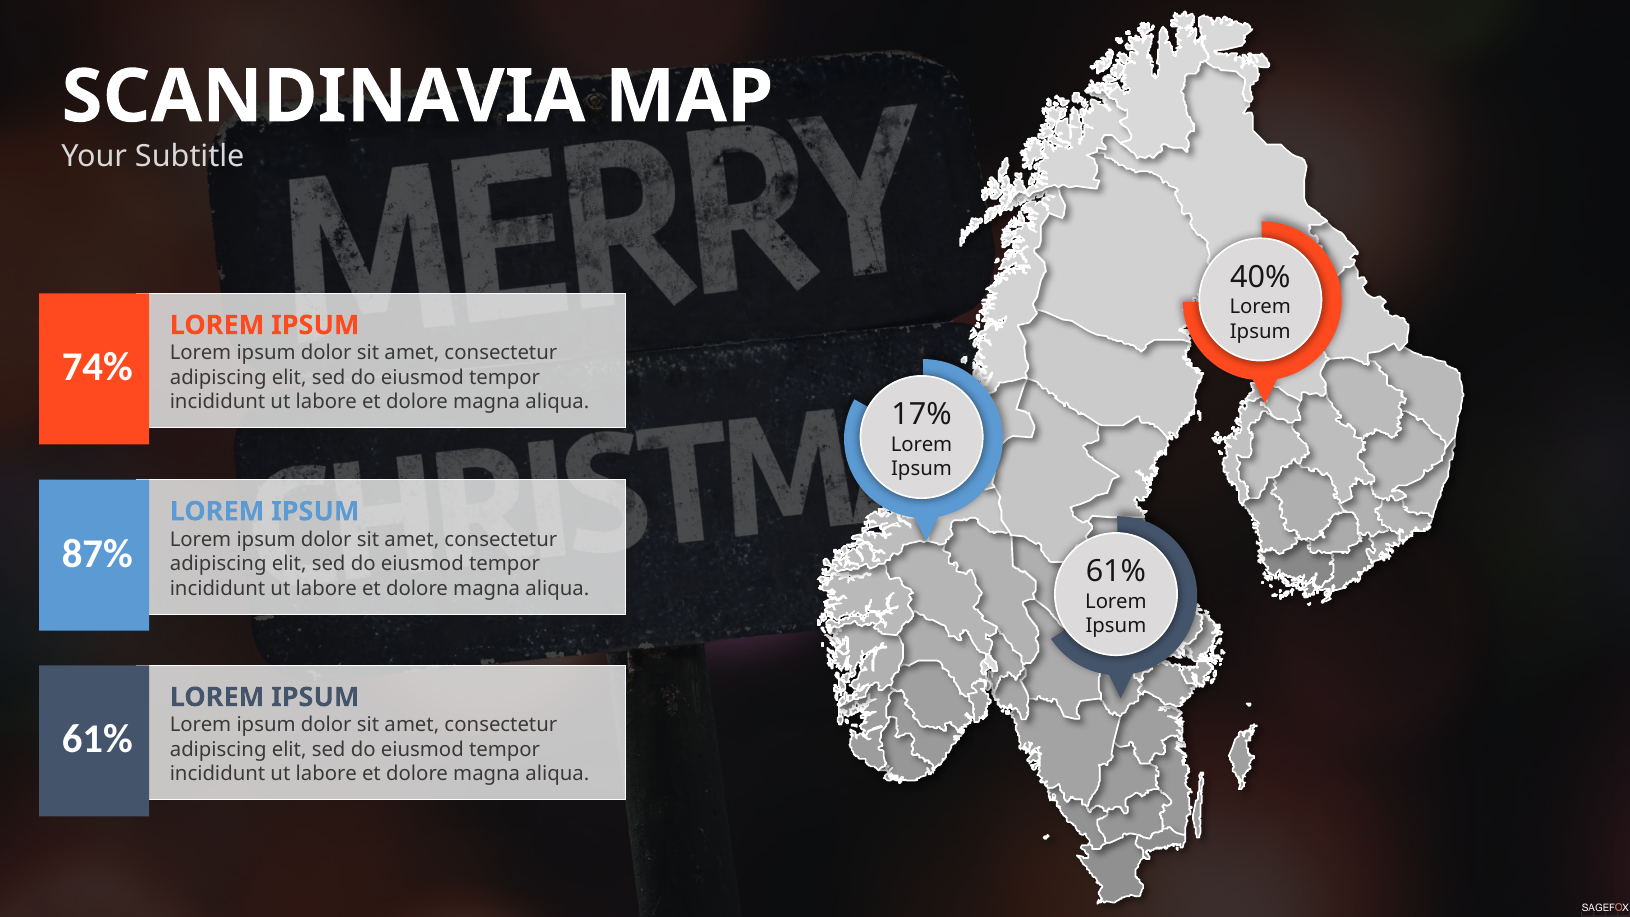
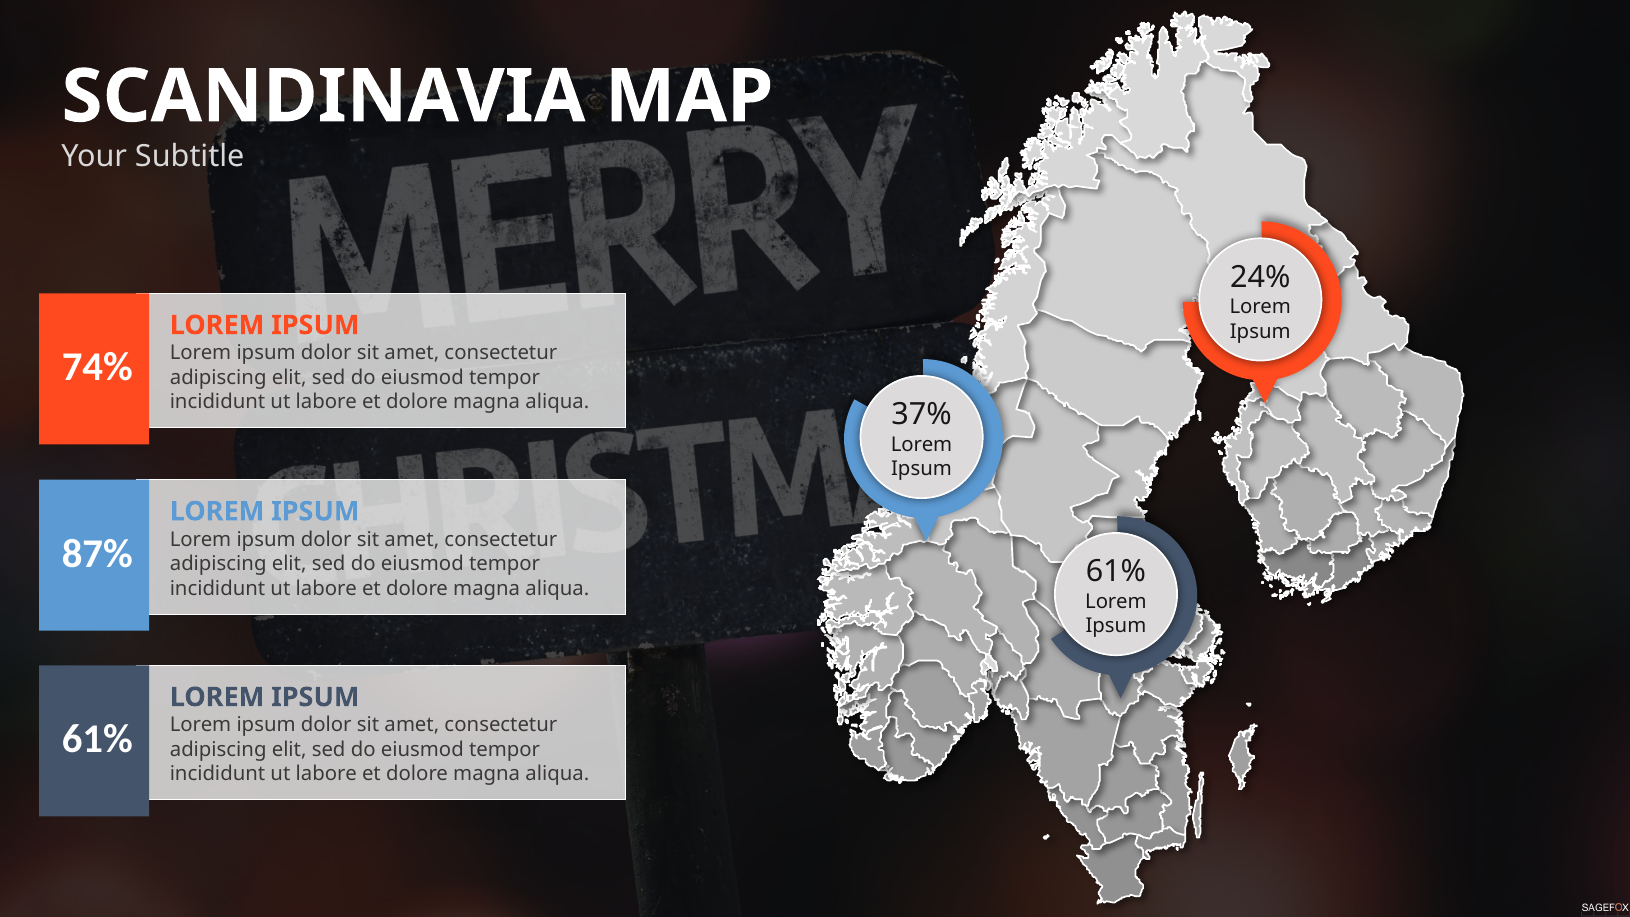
40%: 40% -> 24%
17%: 17% -> 37%
